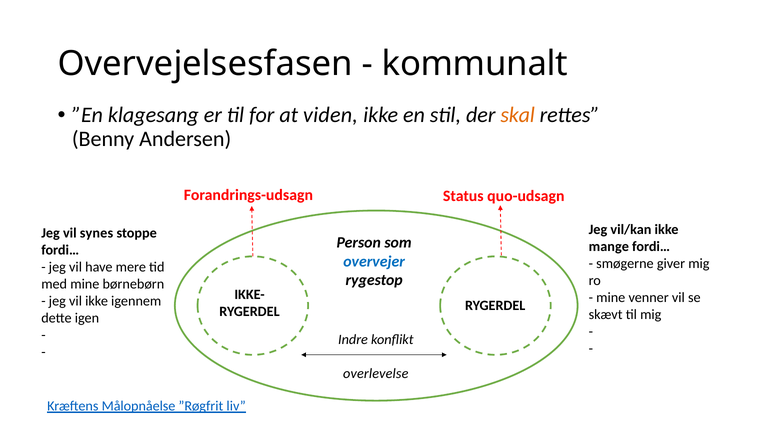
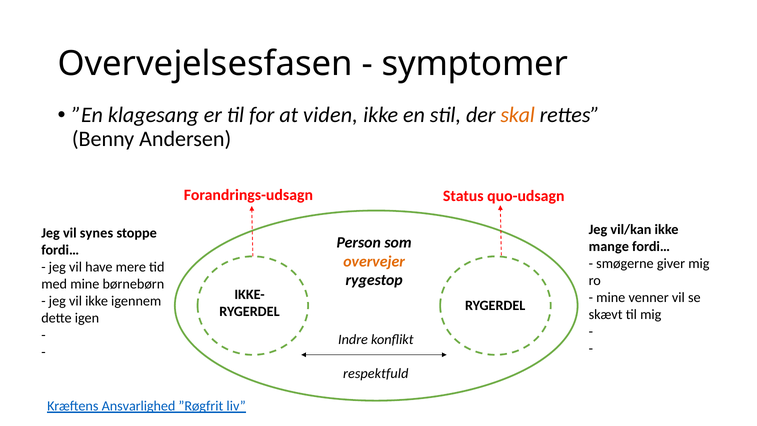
kommunalt: kommunalt -> symptomer
overvejer colour: blue -> orange
overlevelse: overlevelse -> respektfuld
Målopnåelse: Målopnåelse -> Ansvarlighed
